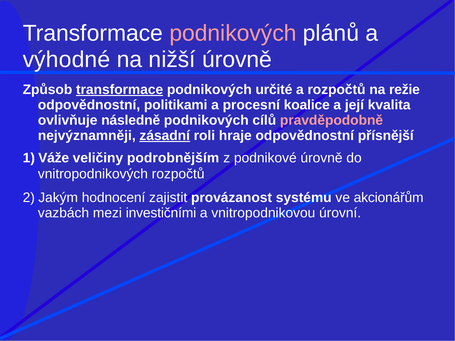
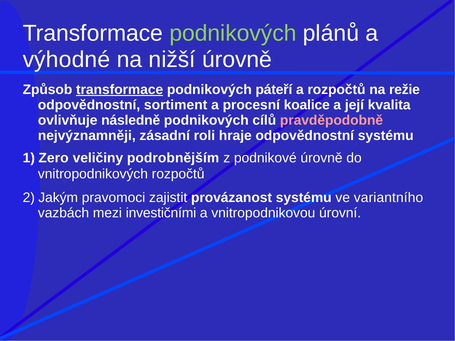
podnikových at (233, 33) colour: pink -> light green
určité: určité -> páteří
politikami: politikami -> sortiment
zásadní underline: present -> none
odpovědnostní přísnější: přísnější -> systému
Váže: Váže -> Zero
hodnocení: hodnocení -> pravomoci
akcionářům: akcionářům -> variantního
